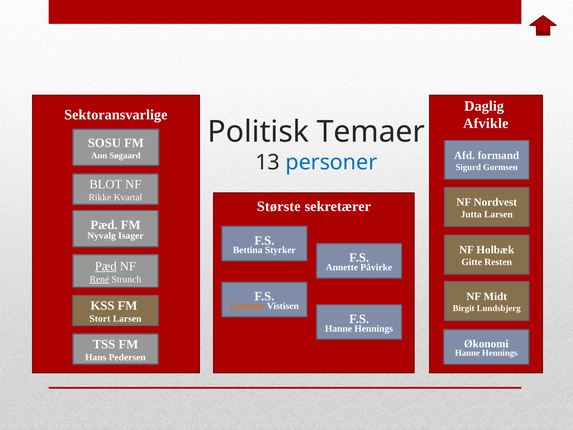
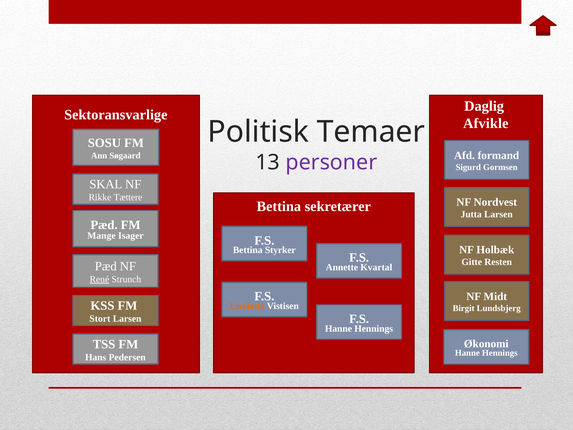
personer colour: blue -> purple
BLOT: BLOT -> SKAL
Kvartal: Kvartal -> Tættere
Største at (279, 206): Største -> Bettina
Nyvalg: Nyvalg -> Mange
Pæd at (106, 266) underline: present -> none
Påvirke: Påvirke -> Kvartal
